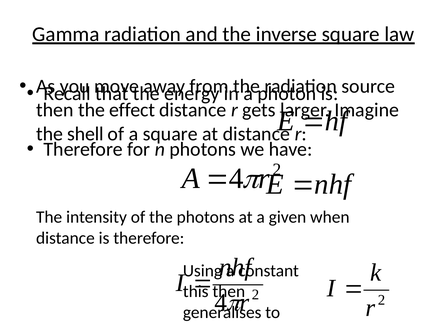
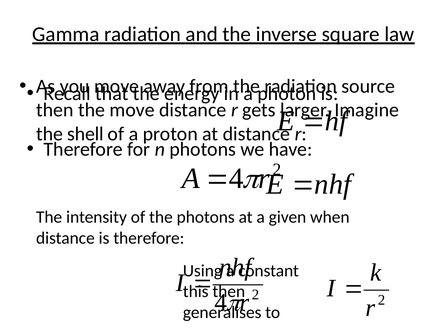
the effect: effect -> move
a square: square -> proton
